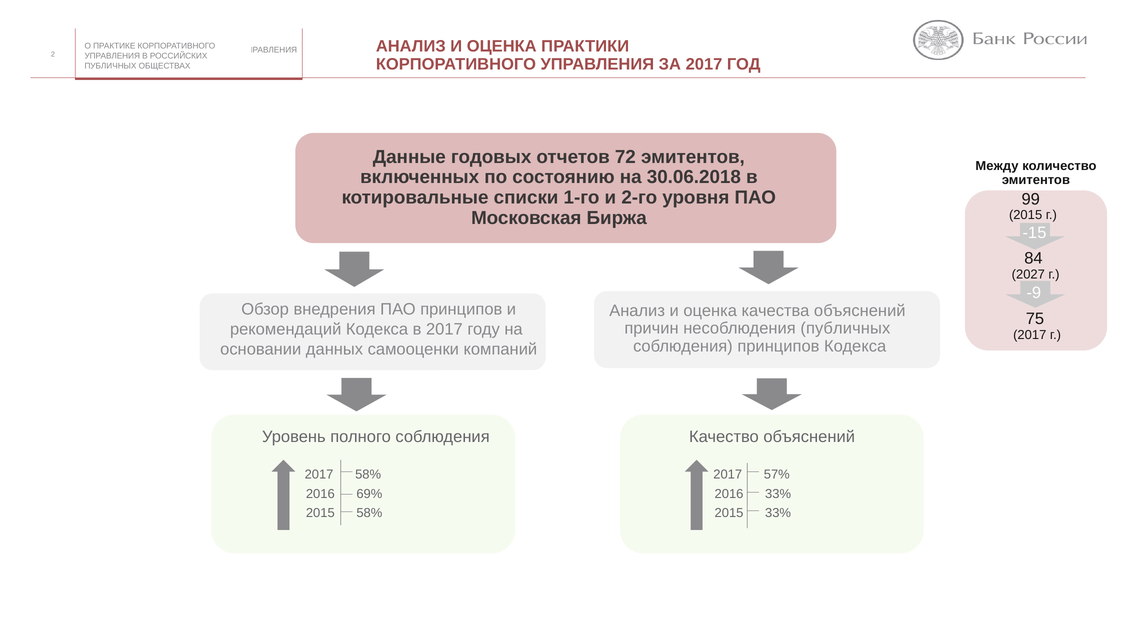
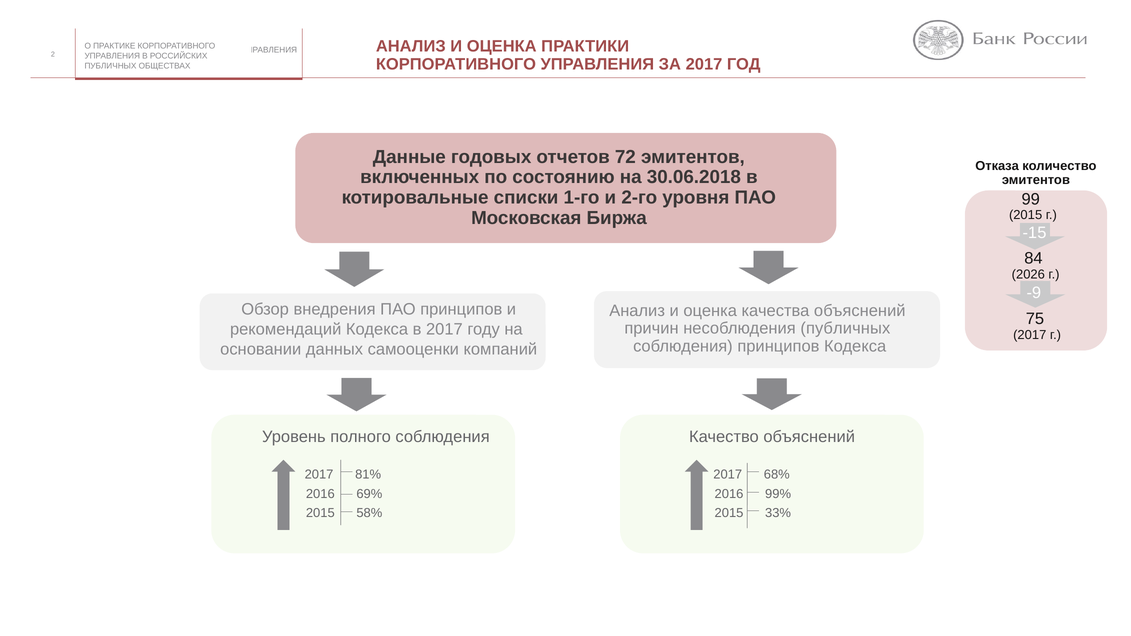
Между: Между -> Отказа
2027: 2027 -> 2026
2017 58%: 58% -> 81%
57%: 57% -> 68%
2016 33%: 33% -> 99%
